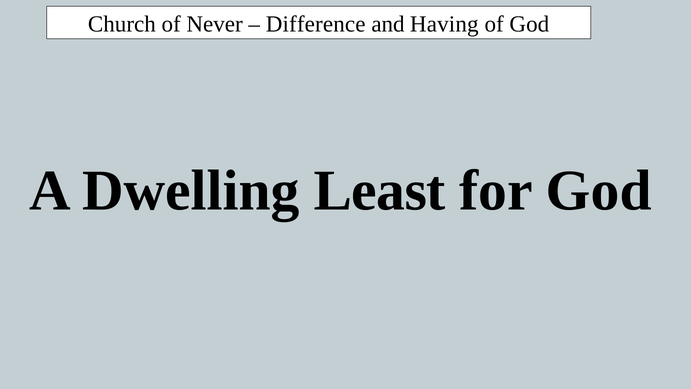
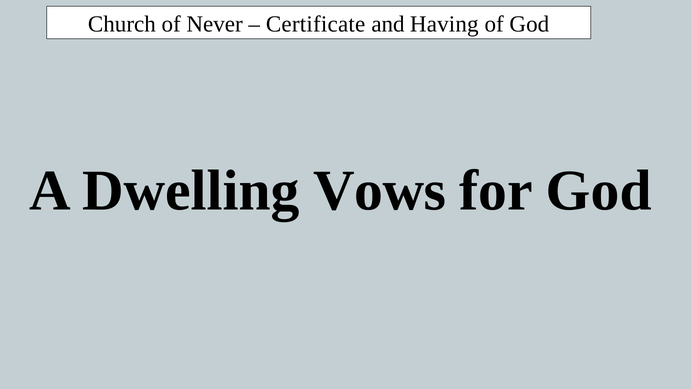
Difference: Difference -> Certificate
Least: Least -> Vows
